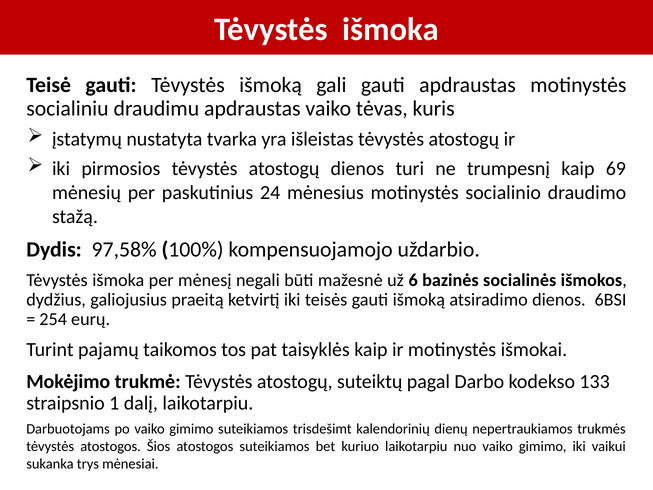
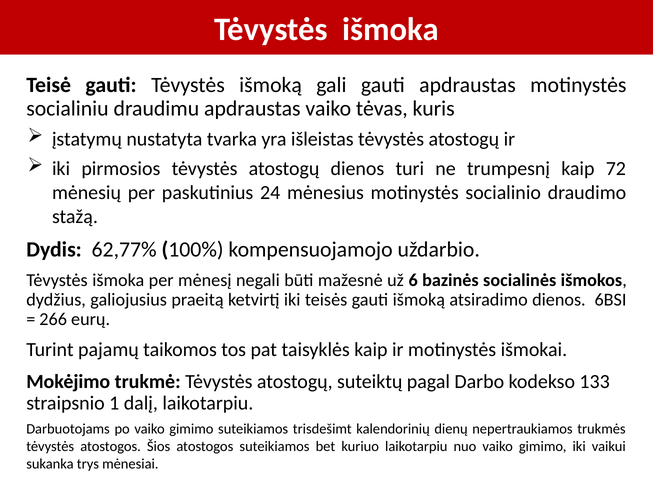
69: 69 -> 72
97,58%: 97,58% -> 62,77%
254: 254 -> 266
